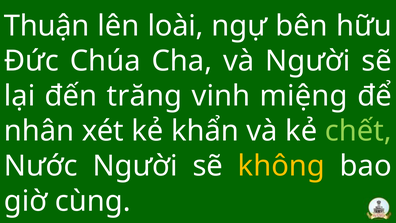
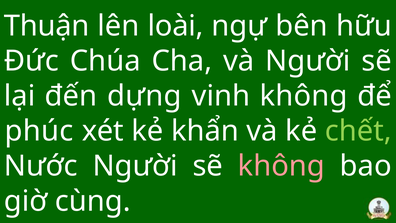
trăng: trăng -> dựng
vinh miệng: miệng -> không
nhân: nhân -> phúc
không at (281, 166) colour: yellow -> pink
